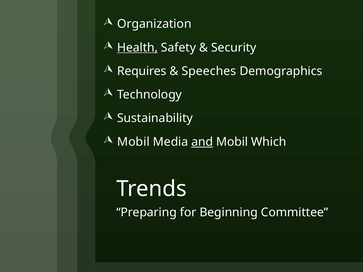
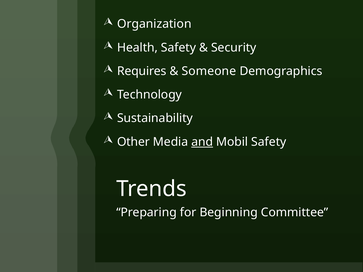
Health underline: present -> none
Speeches: Speeches -> Someone
Mobil at (133, 142): Mobil -> Other
Mobil Which: Which -> Safety
